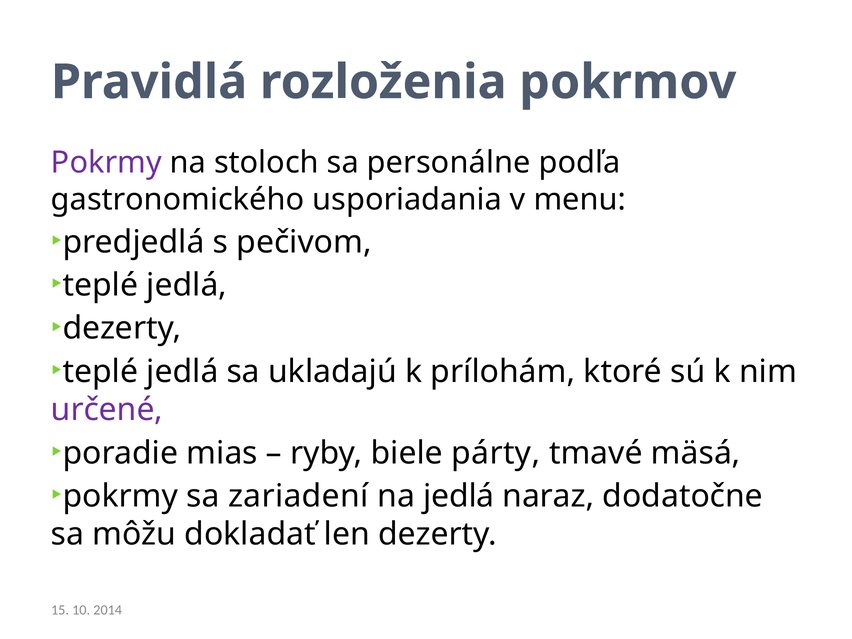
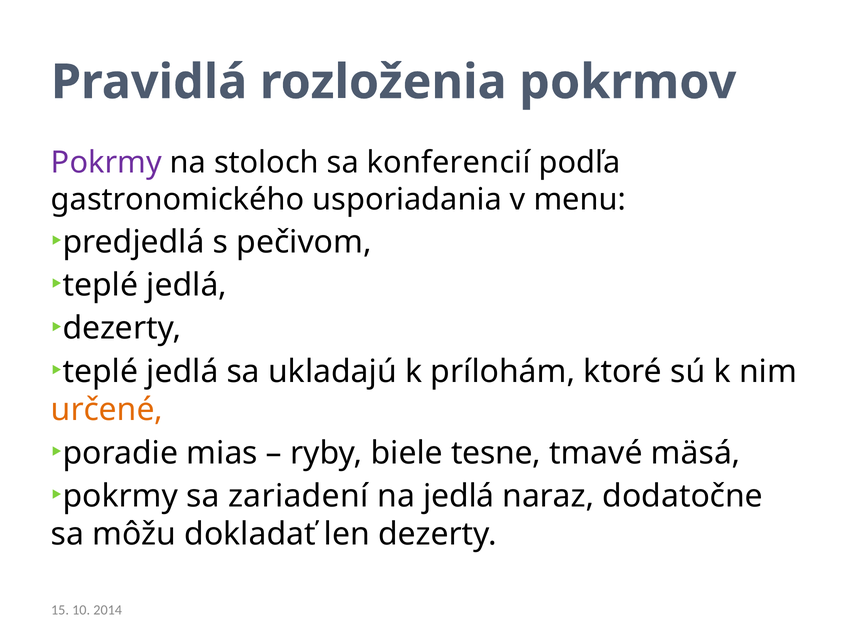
personálne: personálne -> konferencií
určené colour: purple -> orange
párty: párty -> tesne
